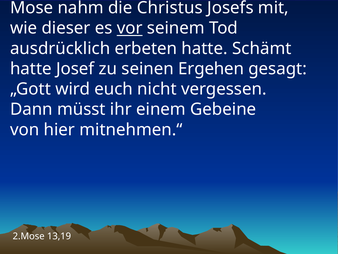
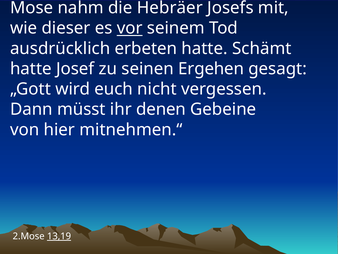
Christus: Christus -> Hebräer
einem: einem -> denen
13,19 underline: none -> present
